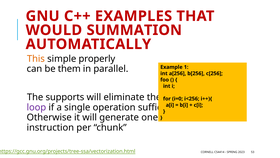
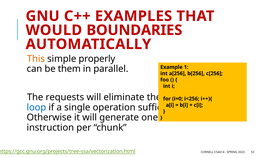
SUMMATION: SUMMATION -> BOUNDARIES
supports: supports -> requests
loop colour: purple -> blue
